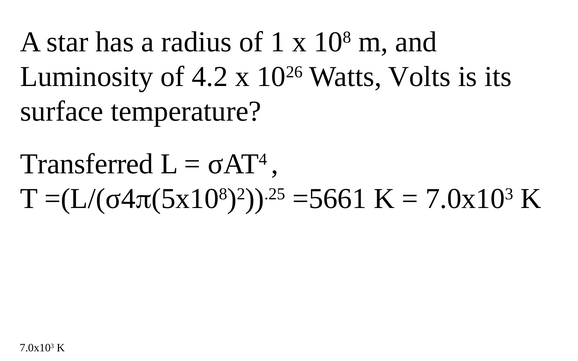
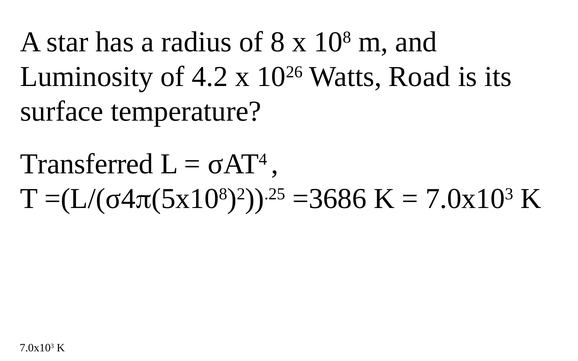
1: 1 -> 8
Volts: Volts -> Road
=5661: =5661 -> =3686
